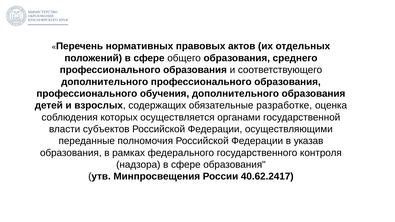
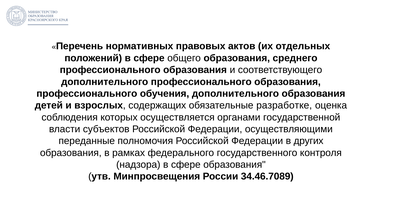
указав: указав -> других
40.62.2417: 40.62.2417 -> 34.46.7089
